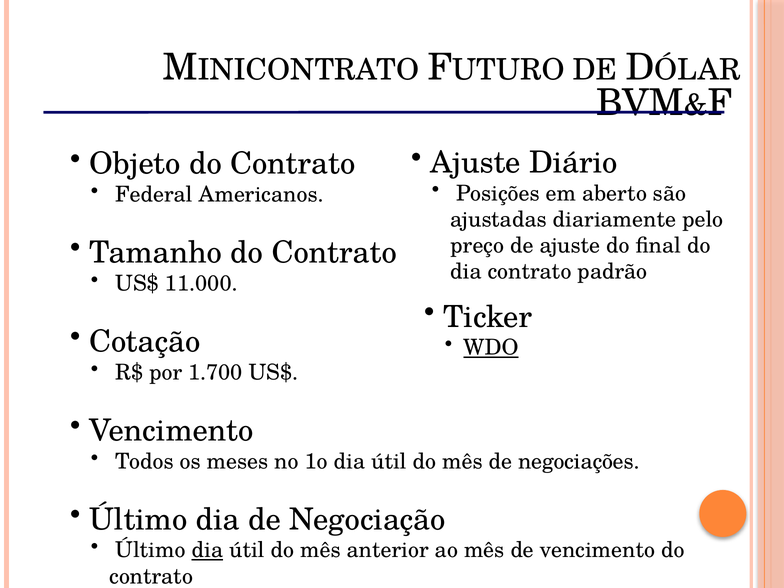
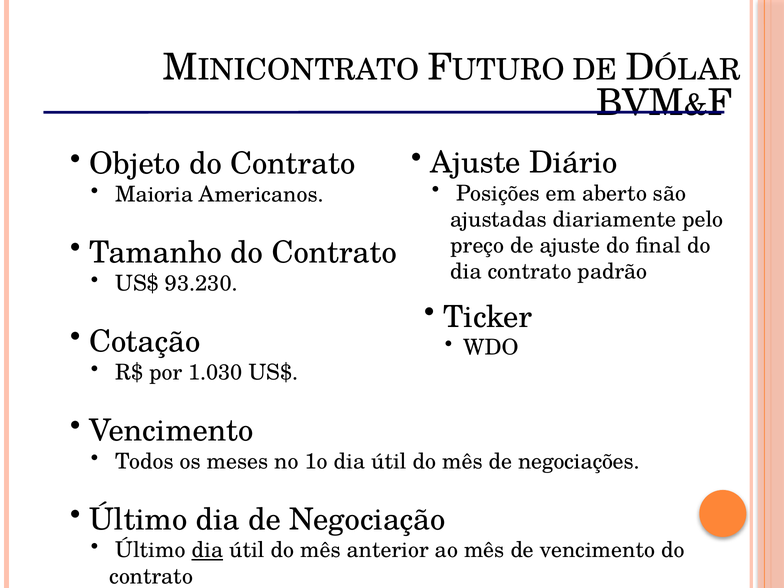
Federal: Federal -> Maioria
11.000: 11.000 -> 93.230
WDO underline: present -> none
1.700: 1.700 -> 1.030
